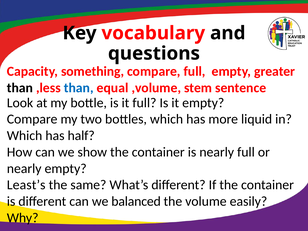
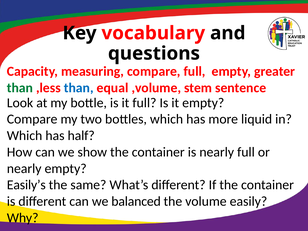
something: something -> measuring
than at (20, 88) colour: black -> green
Least’s: Least’s -> Easily’s
